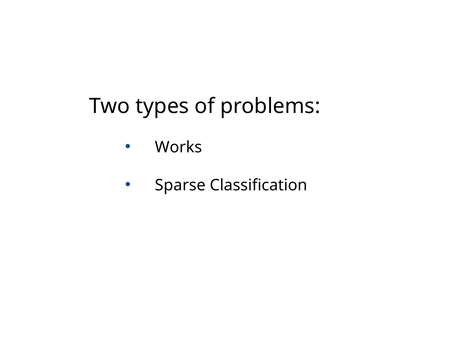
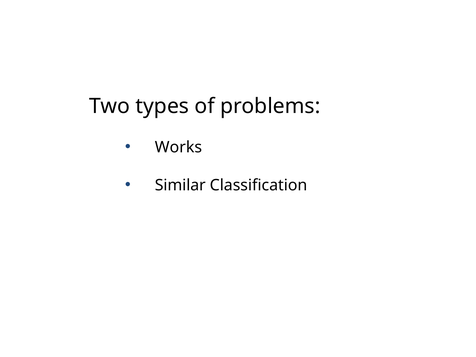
Sparse: Sparse -> Similar
